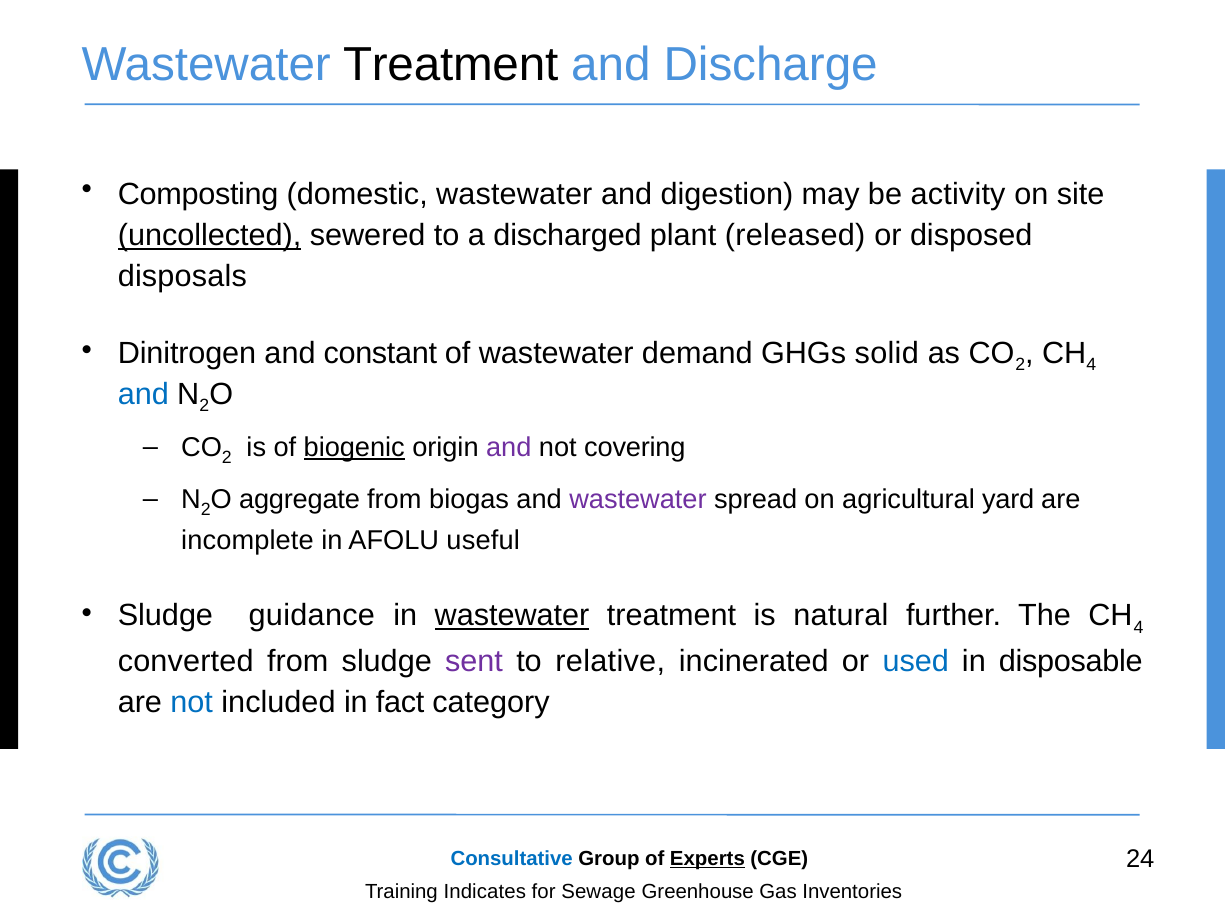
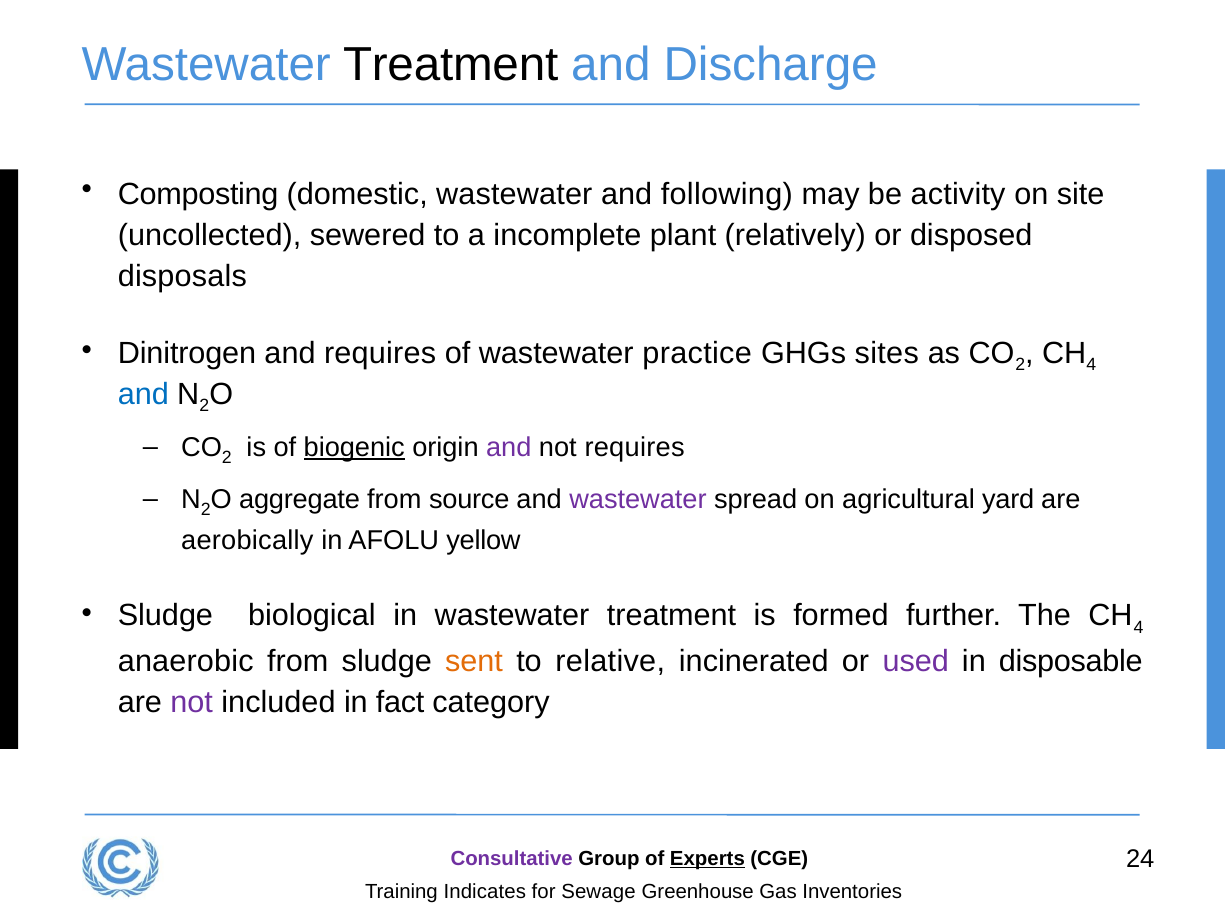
digestion: digestion -> following
uncollected underline: present -> none
discharged: discharged -> incomplete
released: released -> relatively
and constant: constant -> requires
demand: demand -> practice
solid: solid -> sites
not covering: covering -> requires
biogas: biogas -> source
incomplete: incomplete -> aerobically
useful: useful -> yellow
guidance: guidance -> biological
wastewater at (512, 615) underline: present -> none
natural: natural -> formed
converted: converted -> anaerobic
sent colour: purple -> orange
used colour: blue -> purple
not at (192, 702) colour: blue -> purple
Consultative colour: blue -> purple
